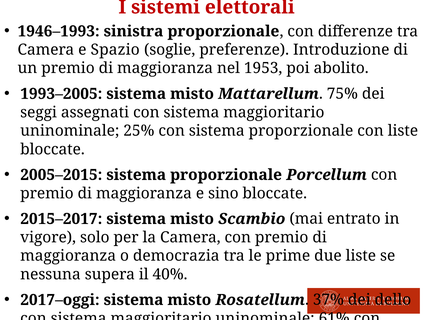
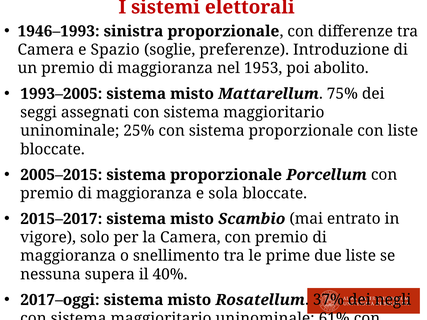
sino: sino -> sola
democrazia: democrazia -> snellimento
dello: dello -> negli
